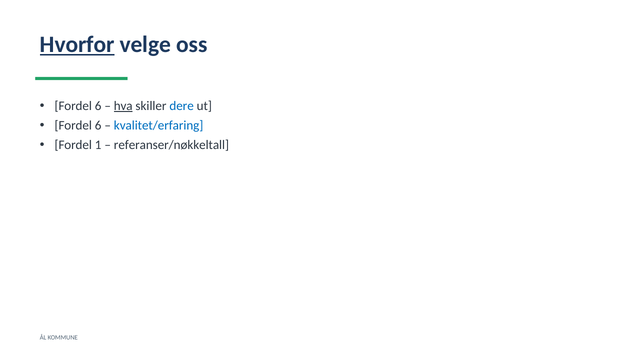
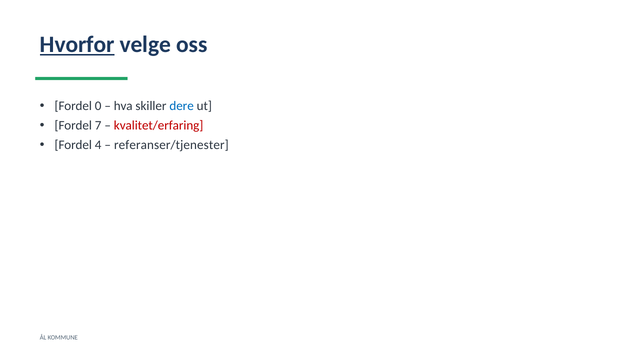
6 at (98, 106): 6 -> 0
hva underline: present -> none
6 at (98, 126): 6 -> 7
kvalitet/erfaring colour: blue -> red
1: 1 -> 4
referanser/nøkkeltall: referanser/nøkkeltall -> referanser/tjenester
